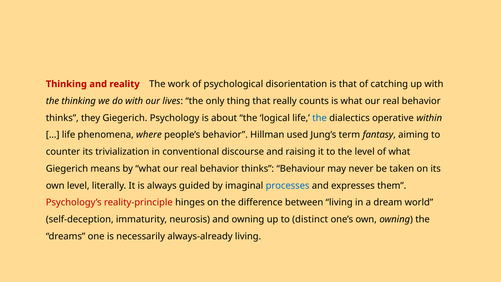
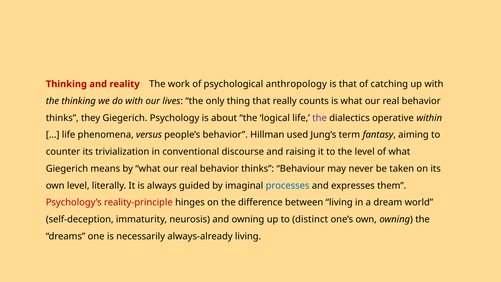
disorientation: disorientation -> anthropology
the at (320, 118) colour: blue -> purple
where: where -> versus
